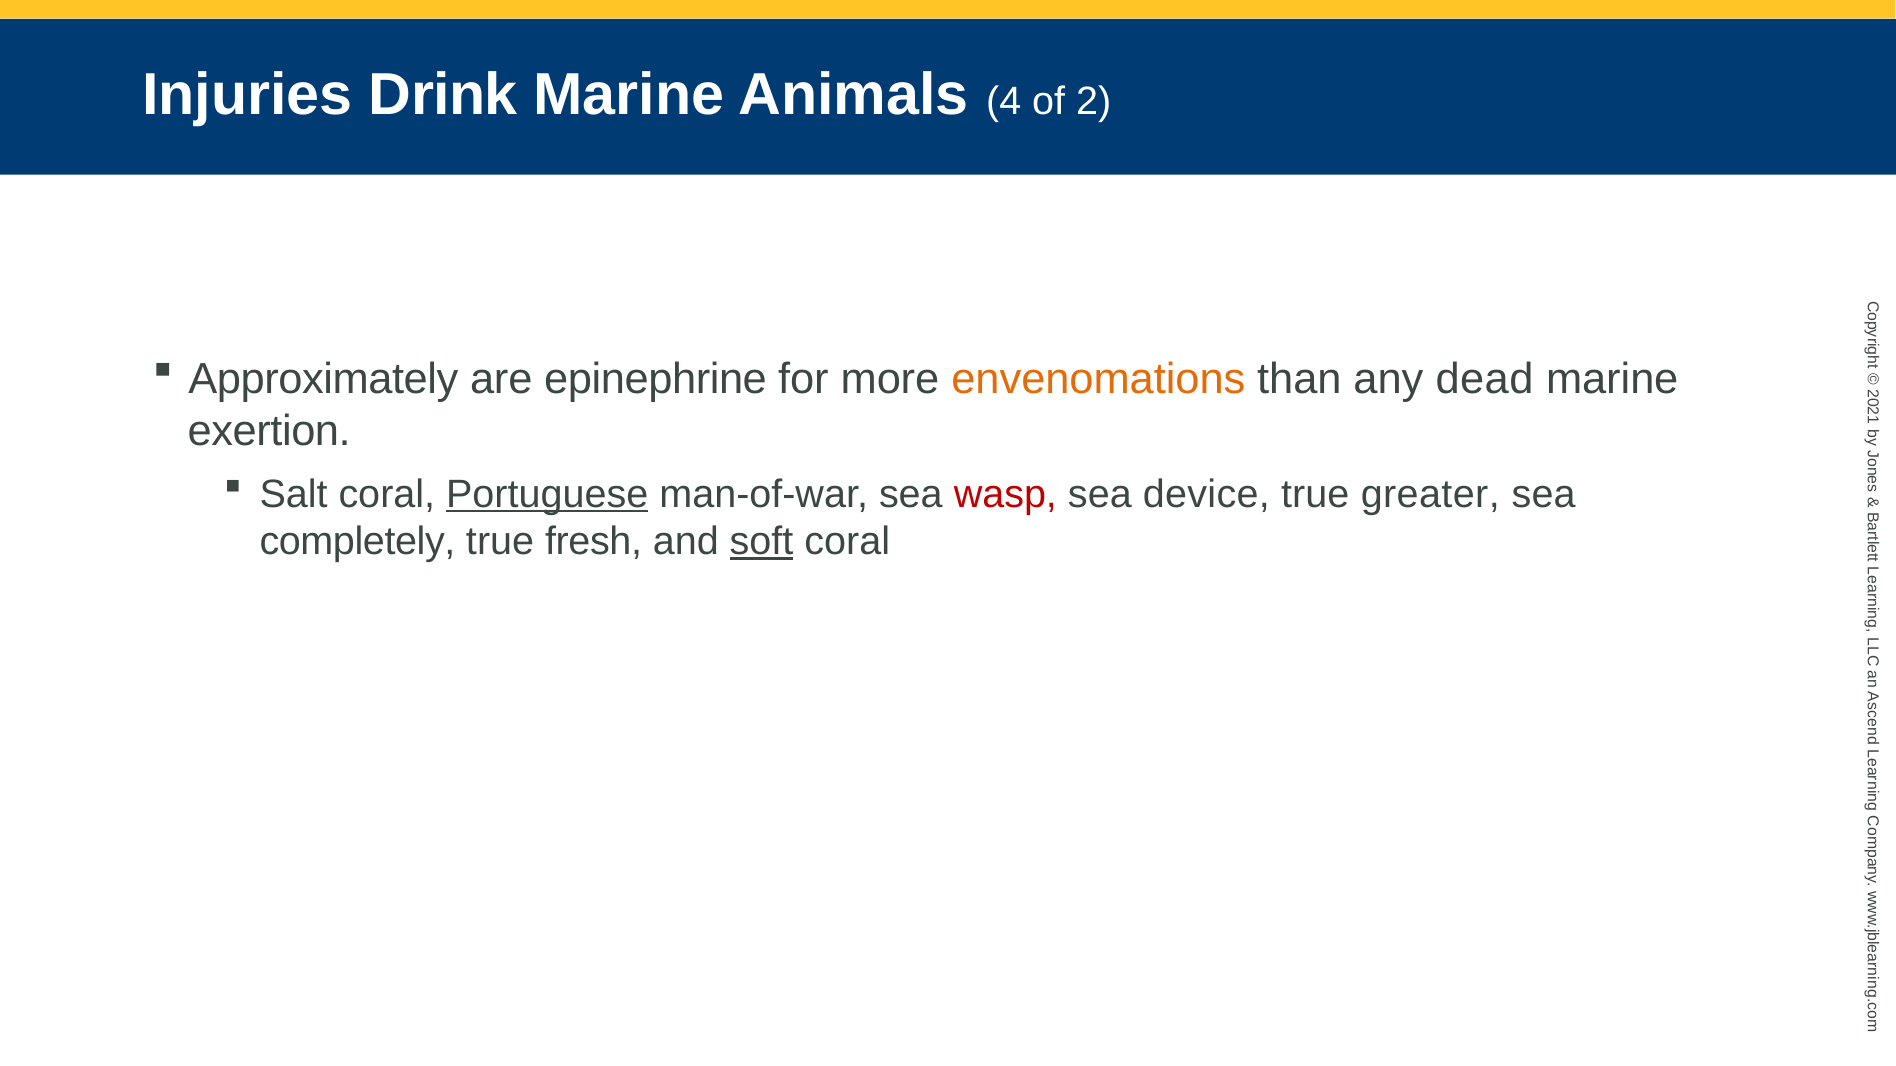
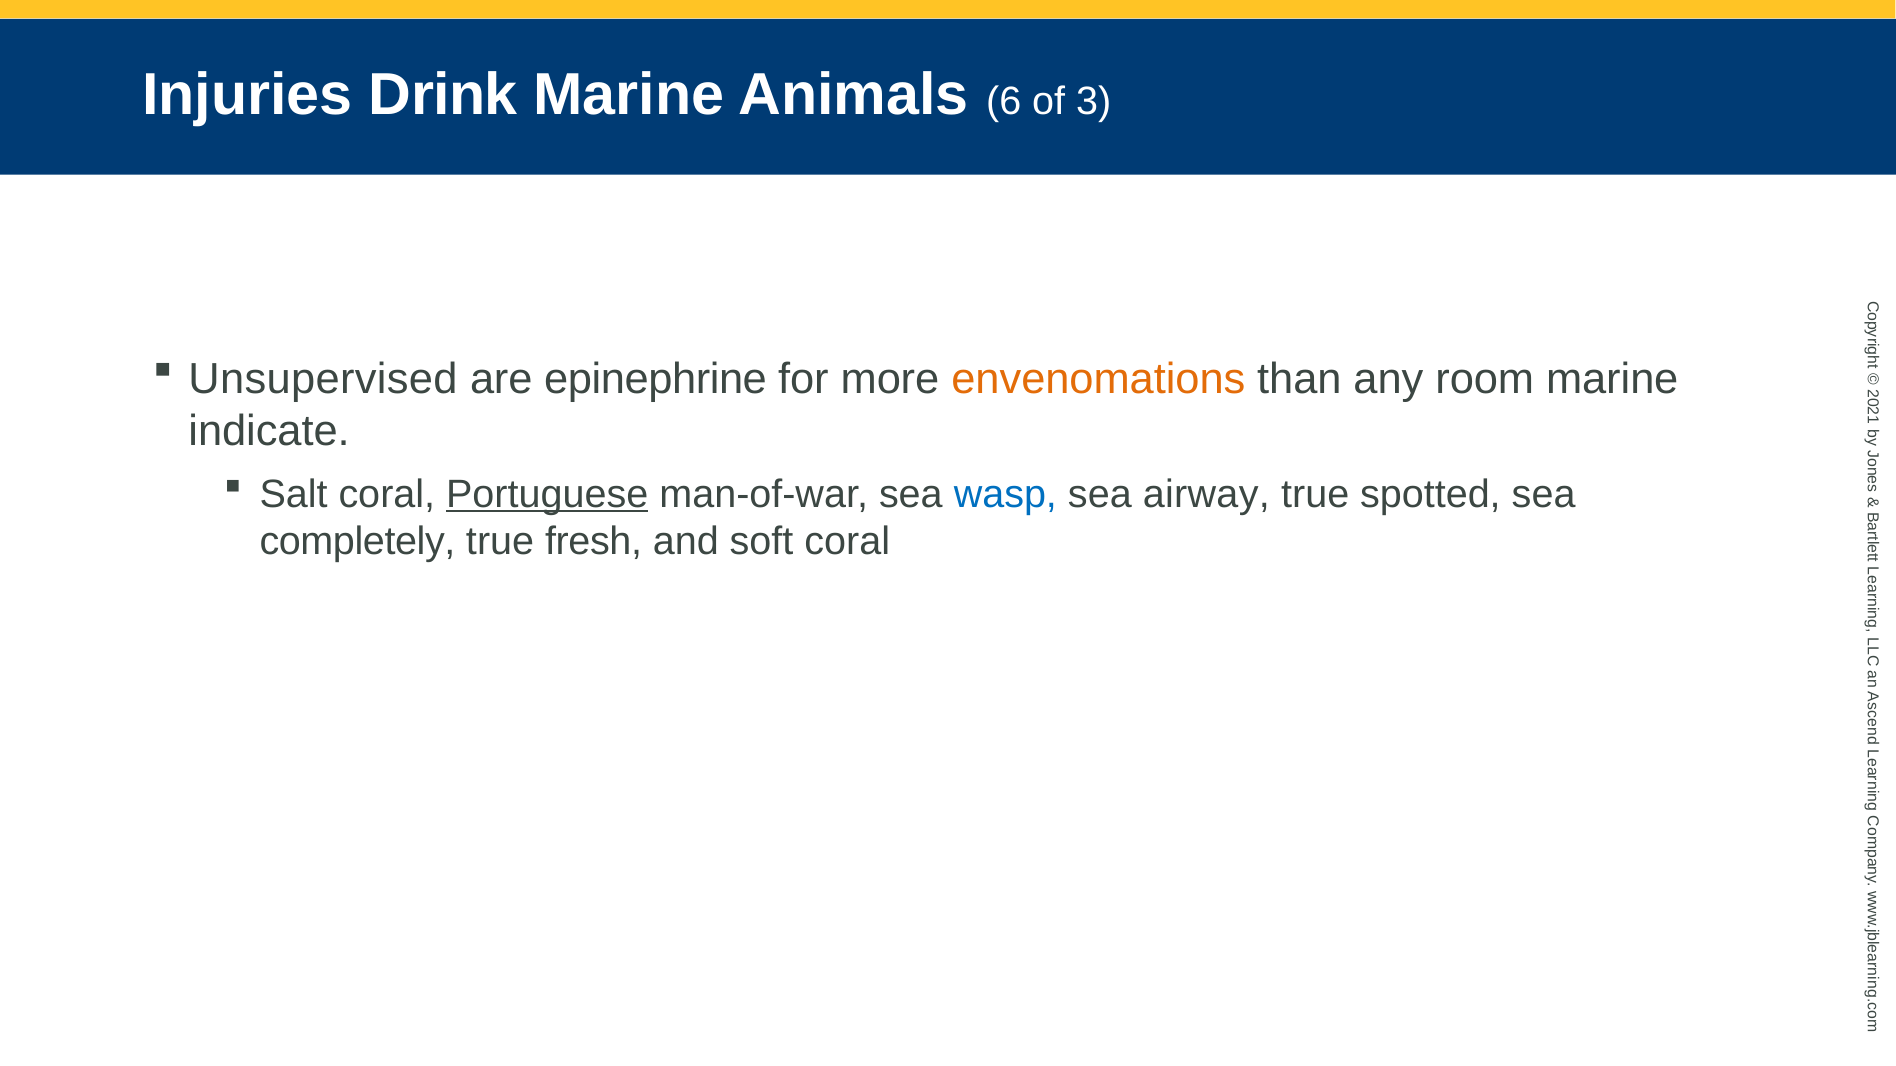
4: 4 -> 6
of 2: 2 -> 3
Approximately: Approximately -> Unsupervised
dead: dead -> room
exertion: exertion -> indicate
wasp colour: red -> blue
device: device -> airway
greater: greater -> spotted
soft underline: present -> none
